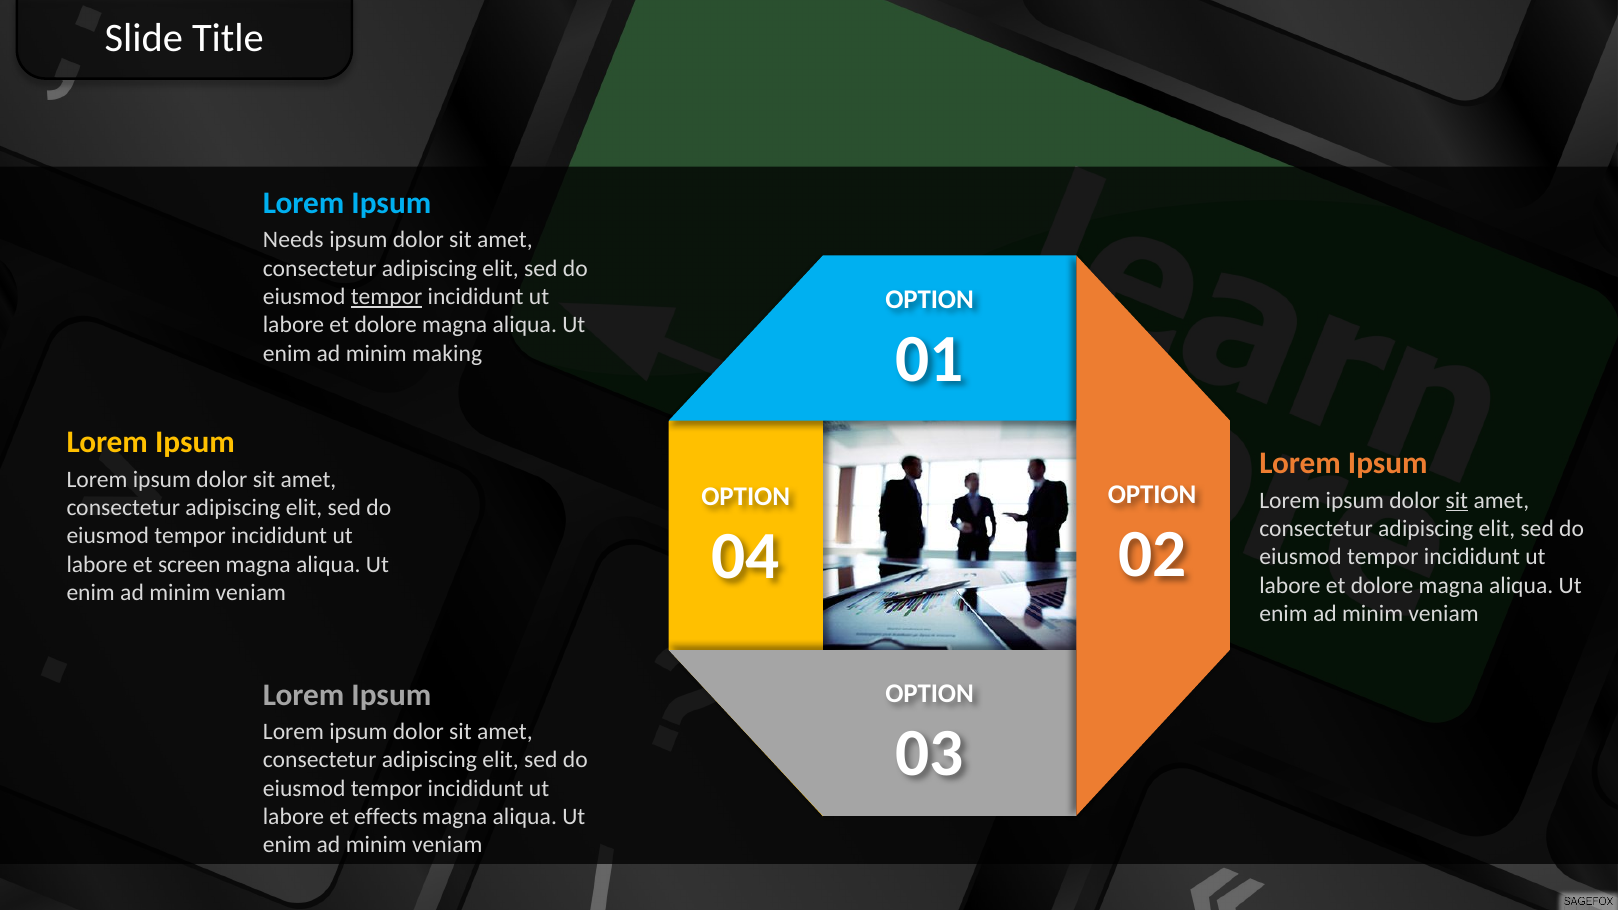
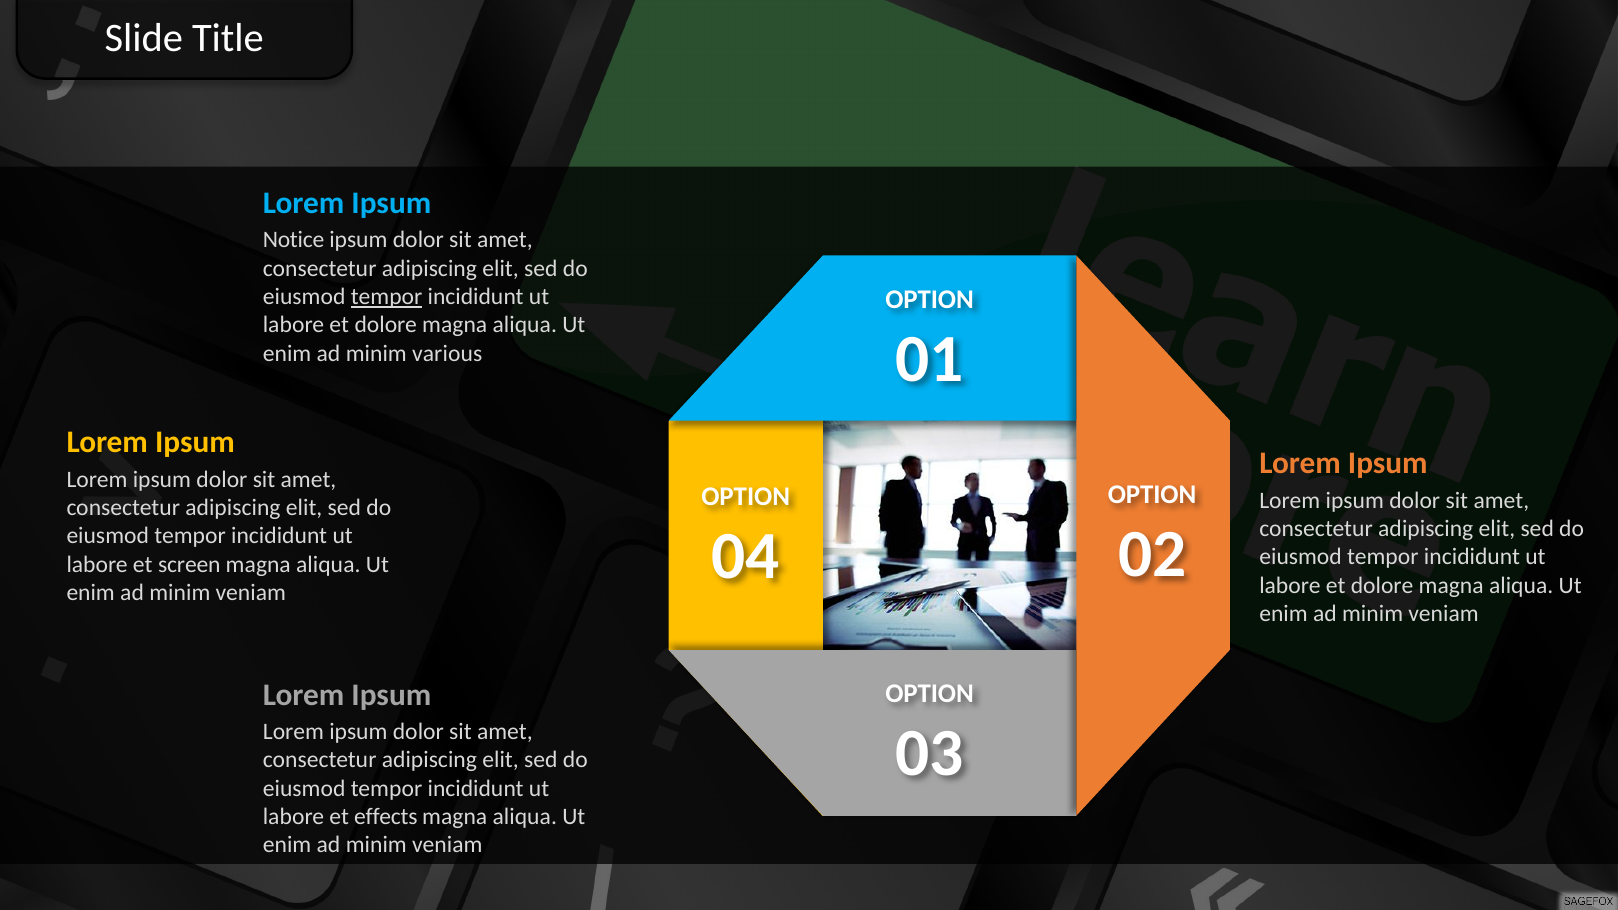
Needs: Needs -> Notice
making: making -> various
sit at (1457, 500) underline: present -> none
